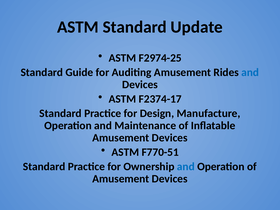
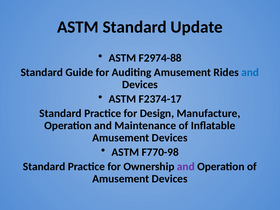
F2974-25: F2974-25 -> F2974-88
F770-51: F770-51 -> F770-98
and at (186, 167) colour: blue -> purple
